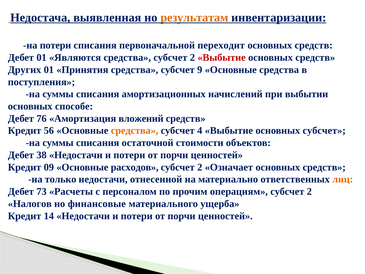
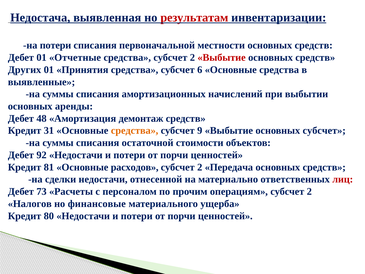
результатам colour: orange -> red
переходит: переходит -> местности
Являются: Являются -> Отчетные
9: 9 -> 6
поступления: поступления -> выявленные
способе: способе -> аренды
76: 76 -> 48
вложений: вложений -> демонтаж
56: 56 -> 31
4: 4 -> 9
38: 38 -> 92
09: 09 -> 81
Означает: Означает -> Передача
только: только -> сделки
лиц colour: orange -> red
14: 14 -> 80
